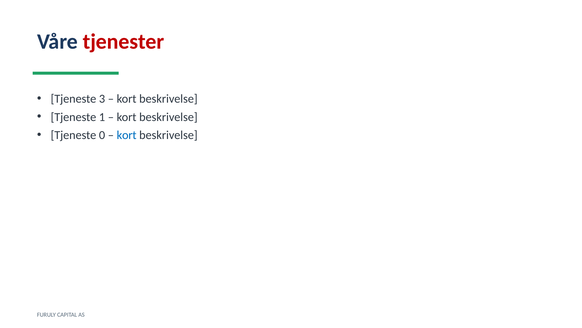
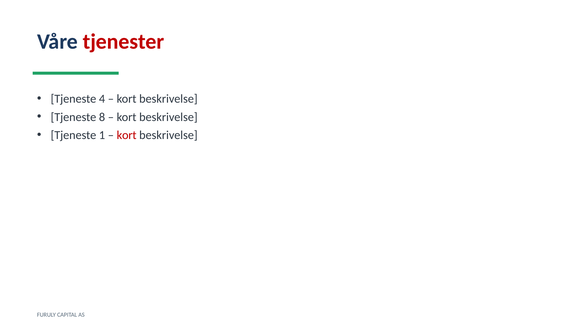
3: 3 -> 4
1: 1 -> 8
0: 0 -> 1
kort at (127, 135) colour: blue -> red
